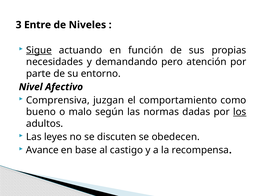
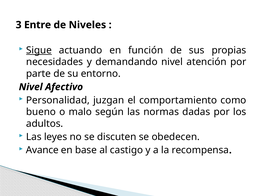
demandando pero: pero -> nivel
Comprensiva: Comprensiva -> Personalidad
los underline: present -> none
